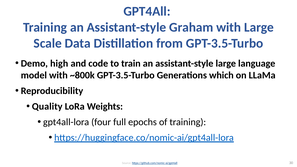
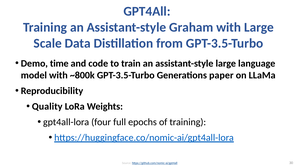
high: high -> time
which: which -> paper
